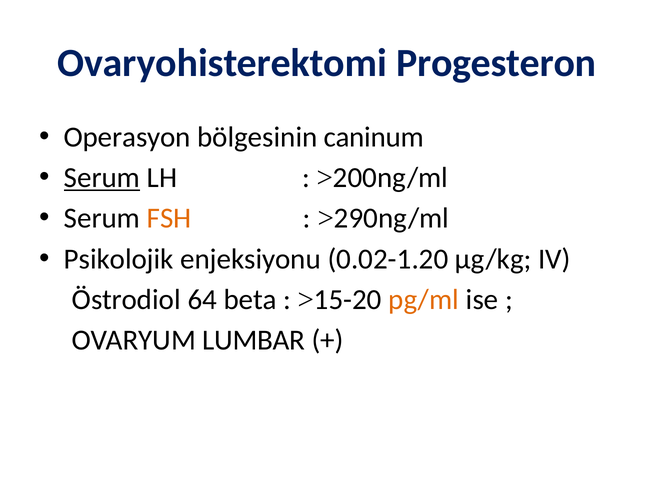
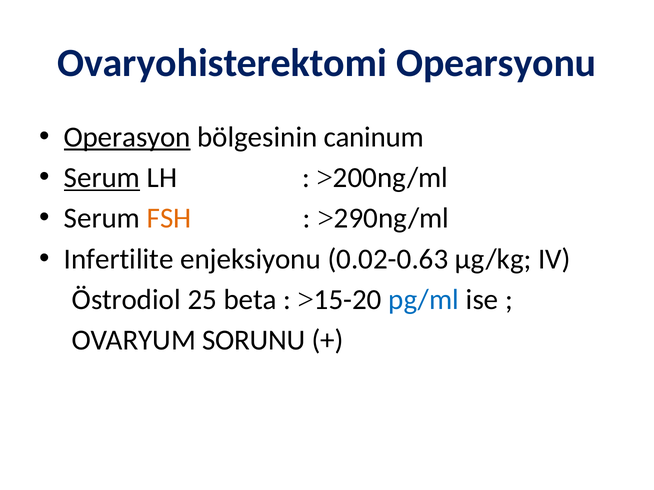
Progesteron: Progesteron -> Opearsyonu
Operasyon underline: none -> present
Psikolojik: Psikolojik -> Infertilite
0.02-1.20: 0.02-1.20 -> 0.02-0.63
64: 64 -> 25
pg/ml colour: orange -> blue
LUMBAR: LUMBAR -> SORUNU
